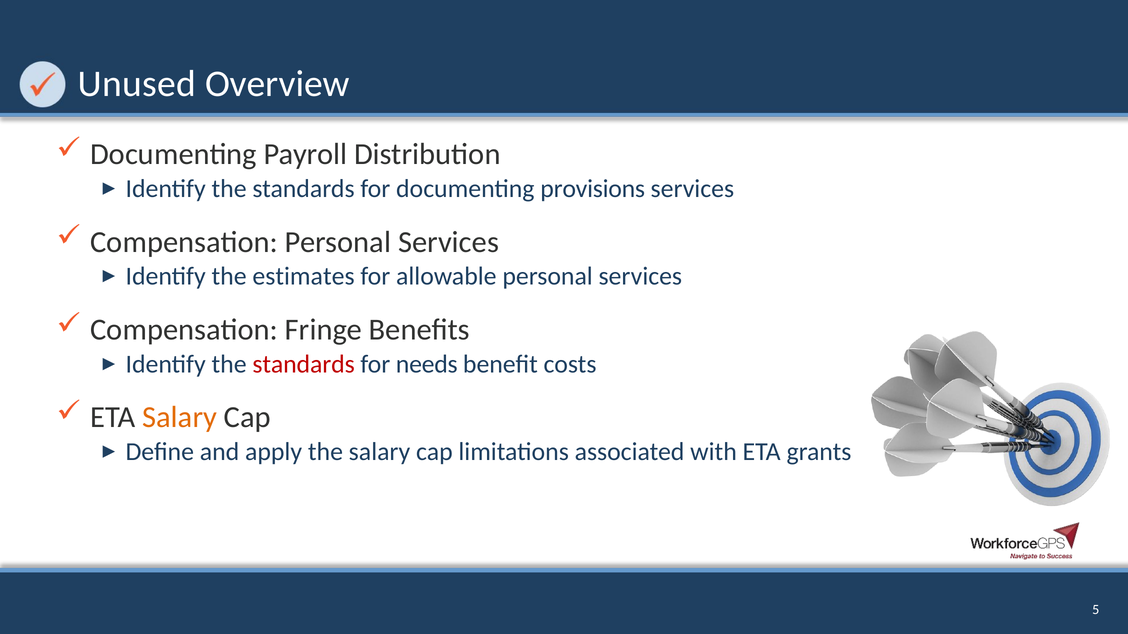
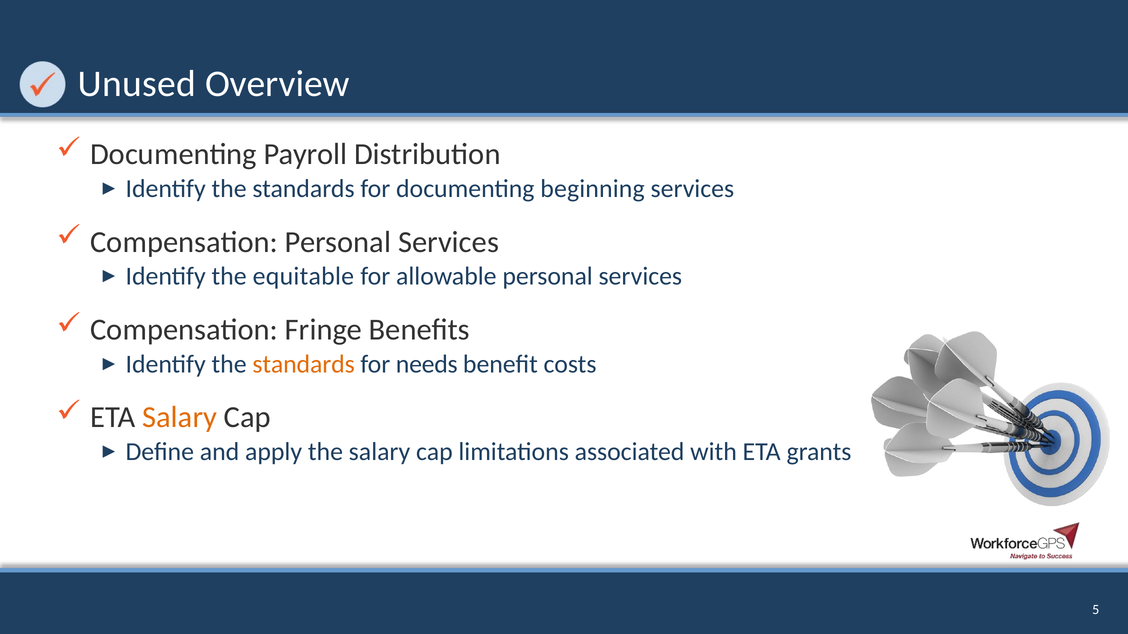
provisions: provisions -> beginning
estimates: estimates -> equitable
standards at (304, 364) colour: red -> orange
